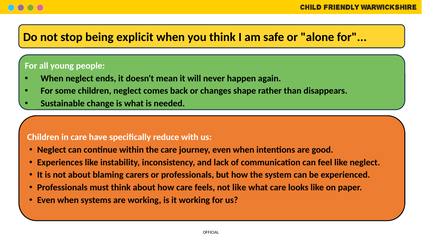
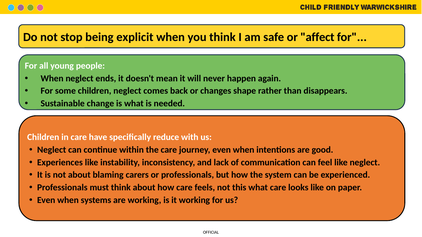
alone: alone -> affect
not like: like -> this
